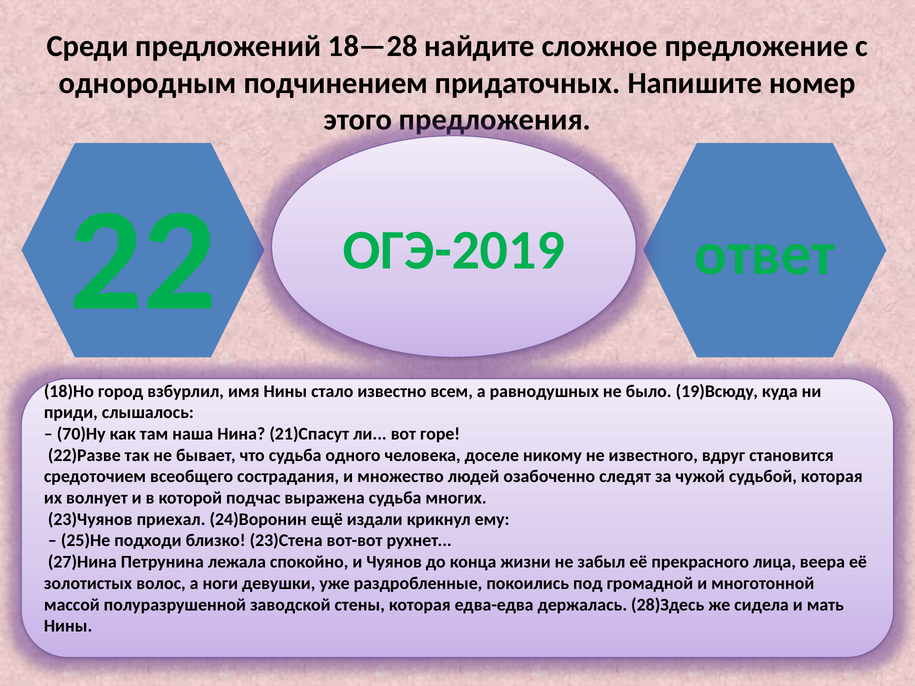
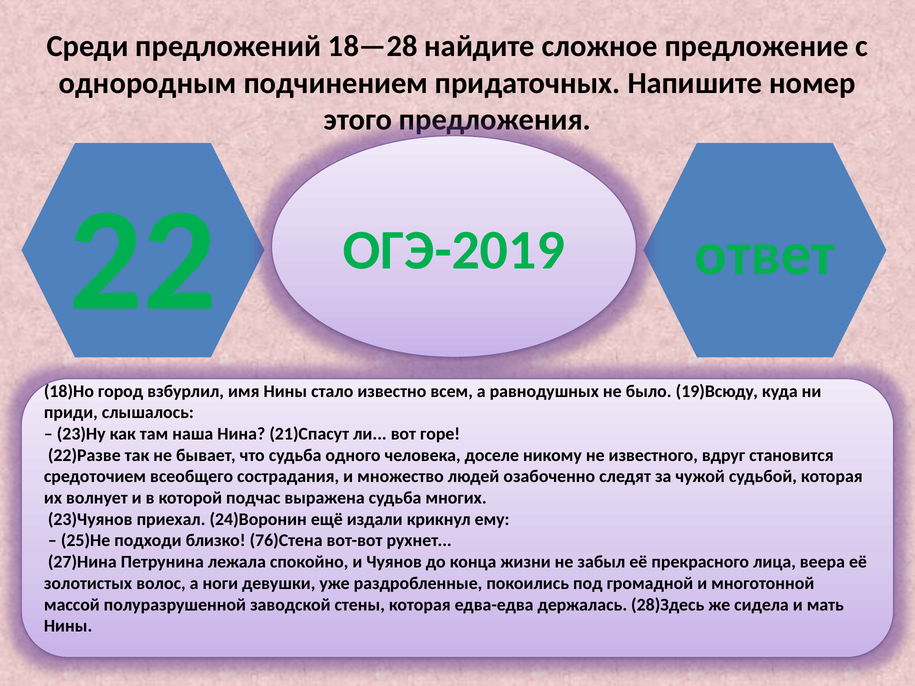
70)Ну: 70)Ну -> 23)Ну
23)Стена: 23)Стена -> 76)Стена
